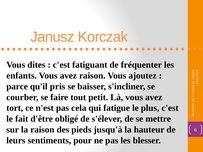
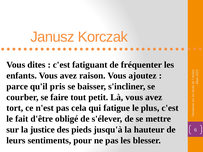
la raison: raison -> justice
